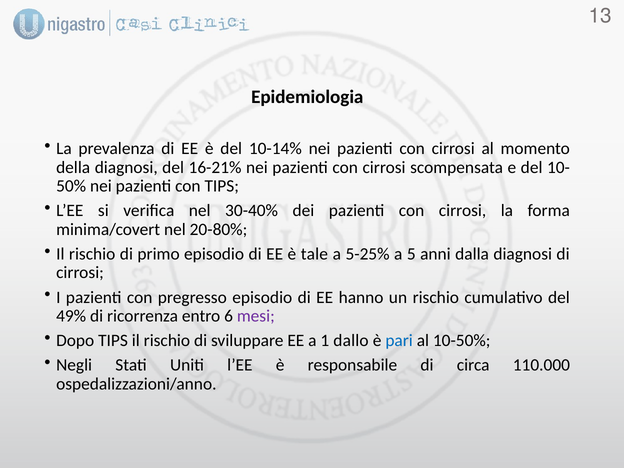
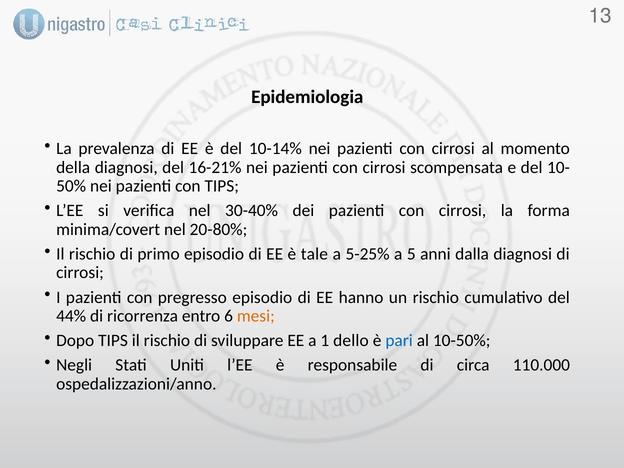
49%: 49% -> 44%
mesi colour: purple -> orange
dallo: dallo -> dello
